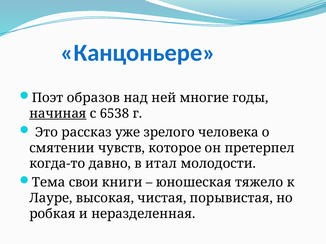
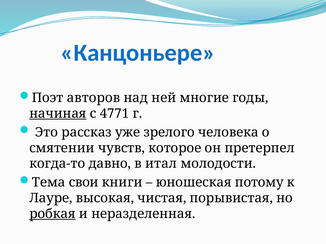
образов: образов -> авторов
6538: 6538 -> 4771
тяжело: тяжело -> потому
робкая underline: none -> present
